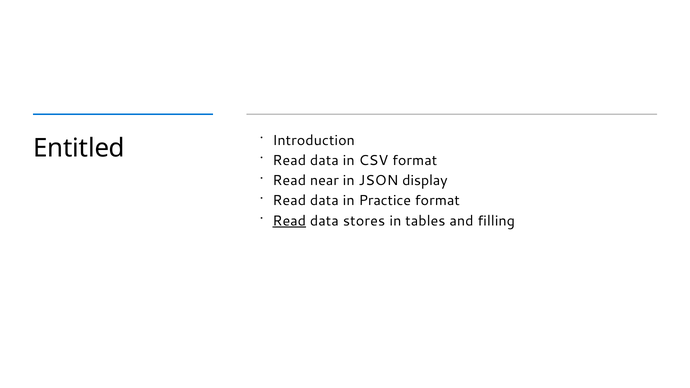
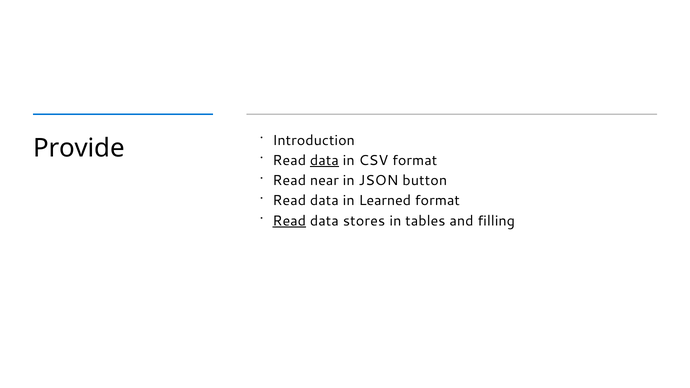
Entitled: Entitled -> Provide
data at (324, 160) underline: none -> present
display: display -> button
Practice: Practice -> Learned
